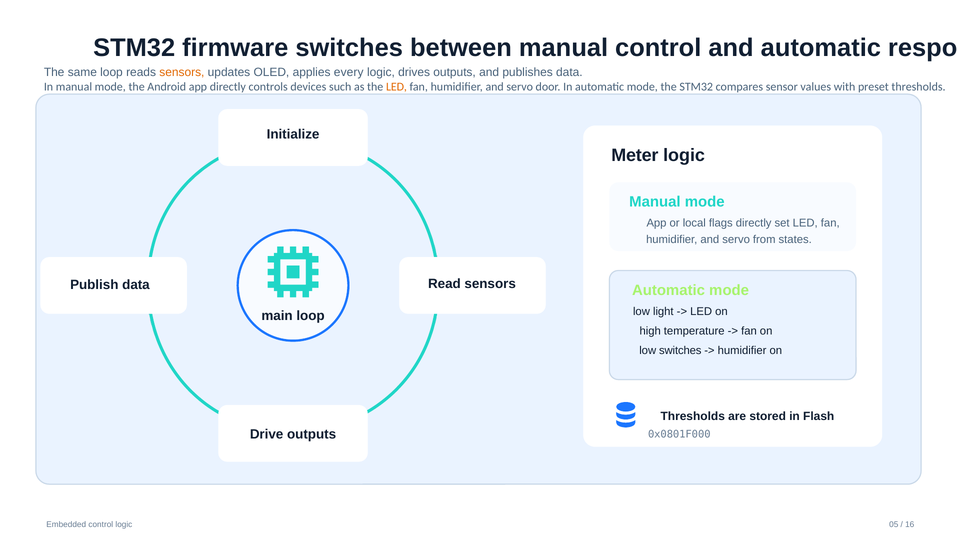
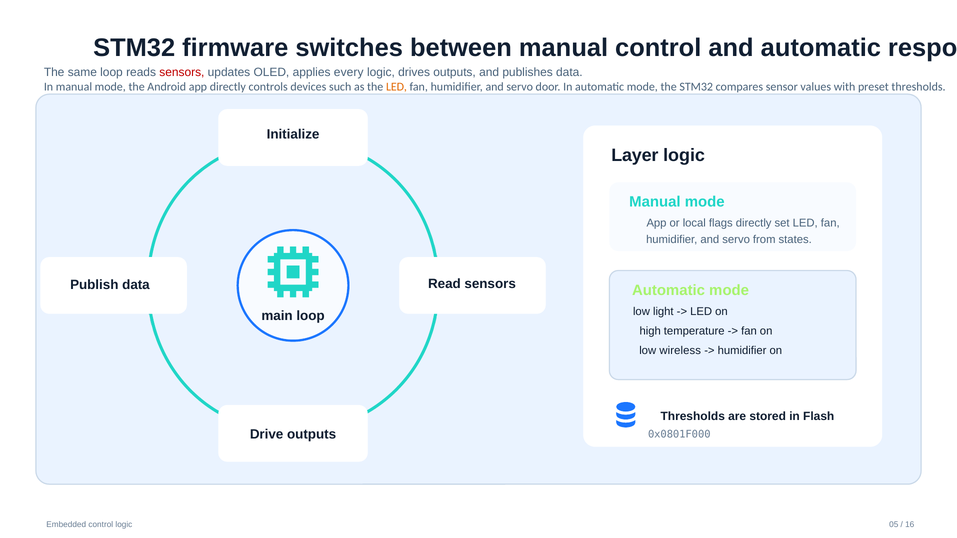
sensors at (182, 73) colour: orange -> red
Meter: Meter -> Layer
low switches: switches -> wireless
